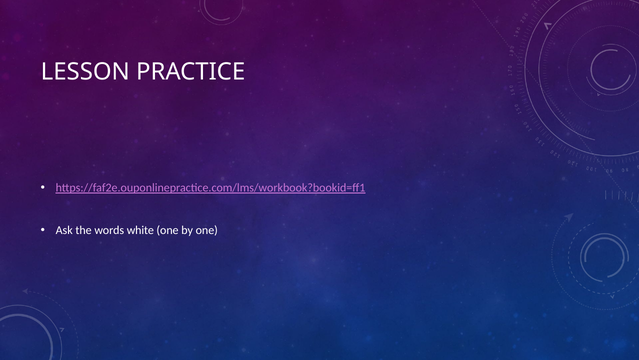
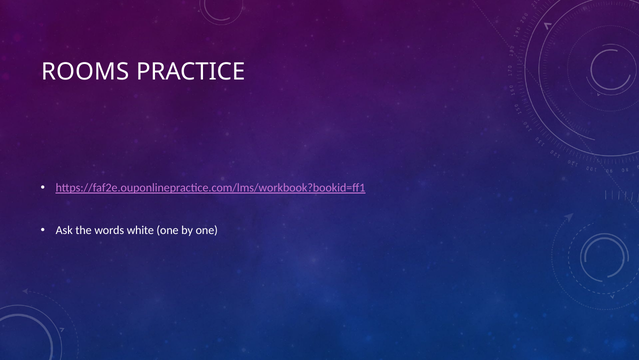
LESSON: LESSON -> ROOMS
